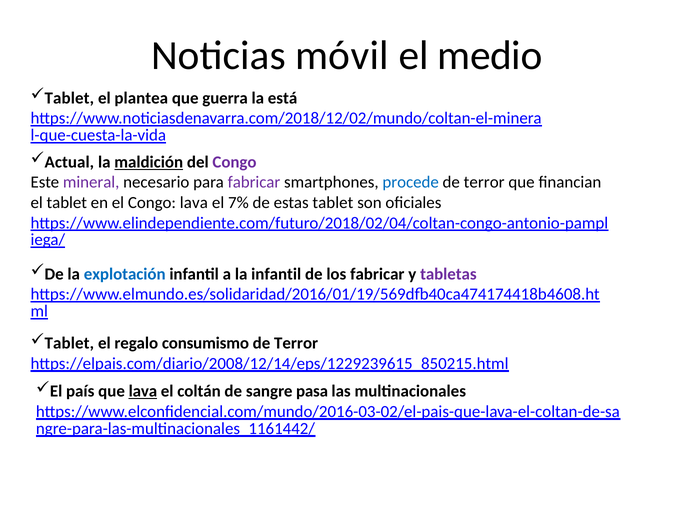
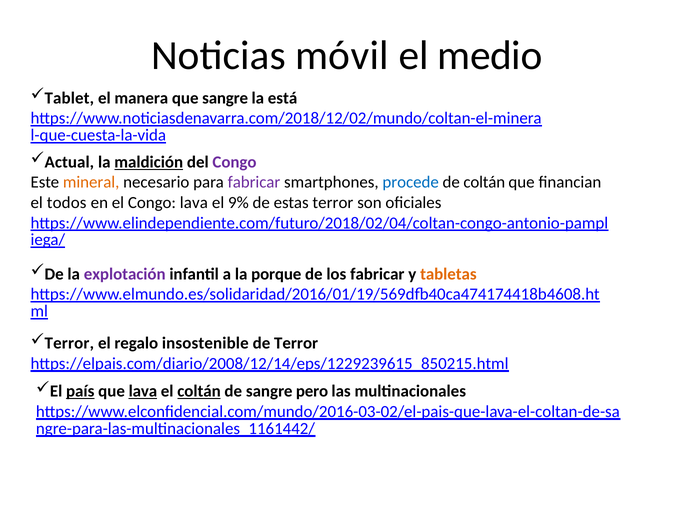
plantea: plantea -> manera
que guerra: guerra -> sangre
mineral colour: purple -> orange
terror at (484, 182): terror -> coltán
el tablet: tablet -> todos
7%: 7% -> 9%
estas tablet: tablet -> terror
explotación colour: blue -> purple
la infantil: infantil -> porque
tabletas colour: purple -> orange
Tablet at (69, 343): Tablet -> Terror
consumismo: consumismo -> insostenible
país underline: none -> present
coltán at (199, 391) underline: none -> present
pasa: pasa -> pero
